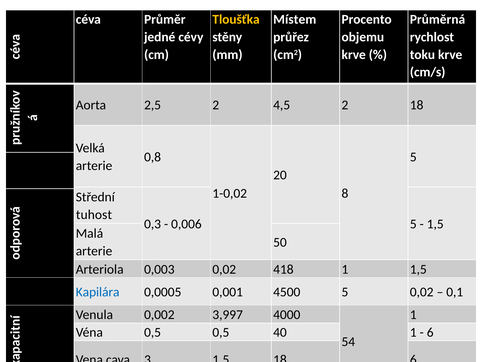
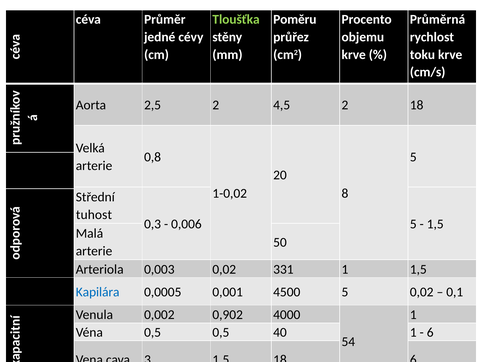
Tloušťka colour: yellow -> light green
Místem: Místem -> Poměru
418: 418 -> 331
3,997: 3,997 -> 0,902
